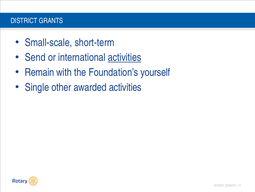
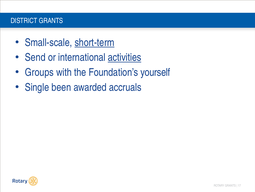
short-term underline: none -> present
Remain: Remain -> Groups
other: other -> been
awarded activities: activities -> accruals
